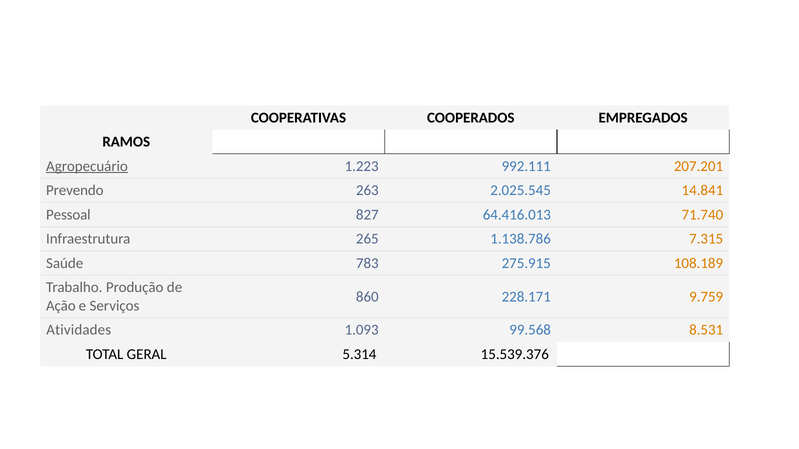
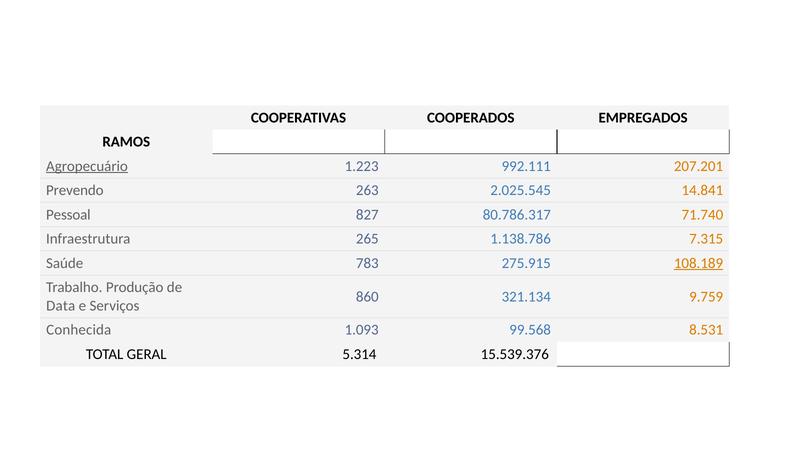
64.416.013: 64.416.013 -> 80.786.317
108.189 underline: none -> present
228.171: 228.171 -> 321.134
Ação: Ação -> Data
Atividades: Atividades -> Conhecida
